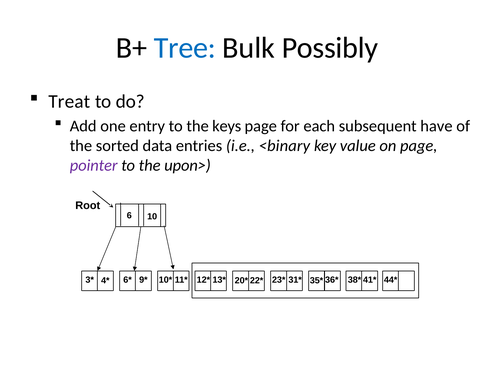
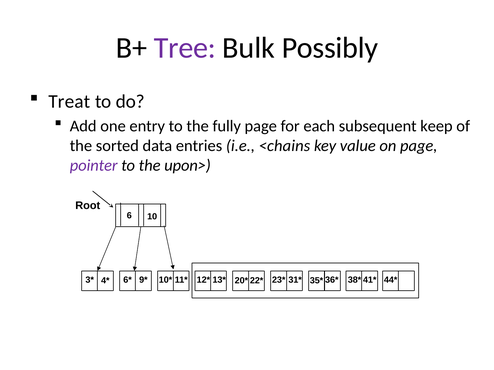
Tree colour: blue -> purple
keys: keys -> fully
have: have -> keep
<binary: <binary -> <chains
